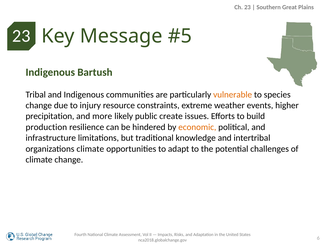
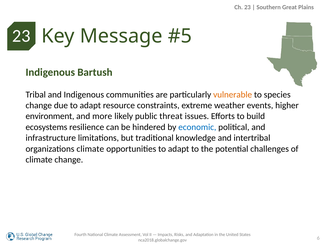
due to injury: injury -> adapt
precipitation: precipitation -> environment
create: create -> threat
production: production -> ecosystems
economic colour: orange -> blue
